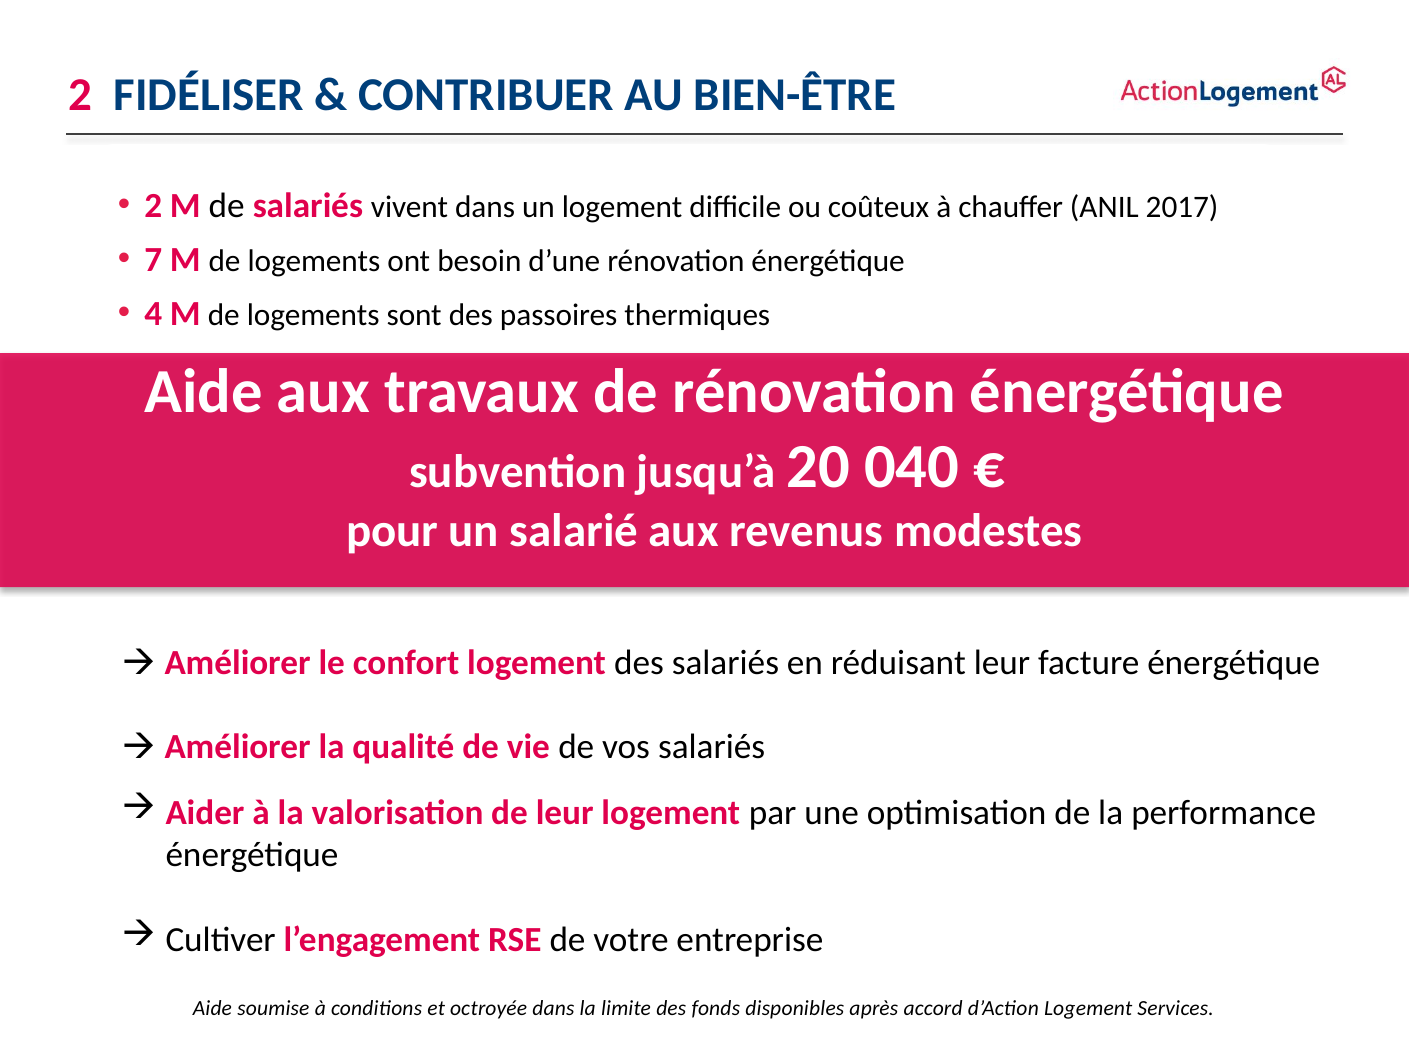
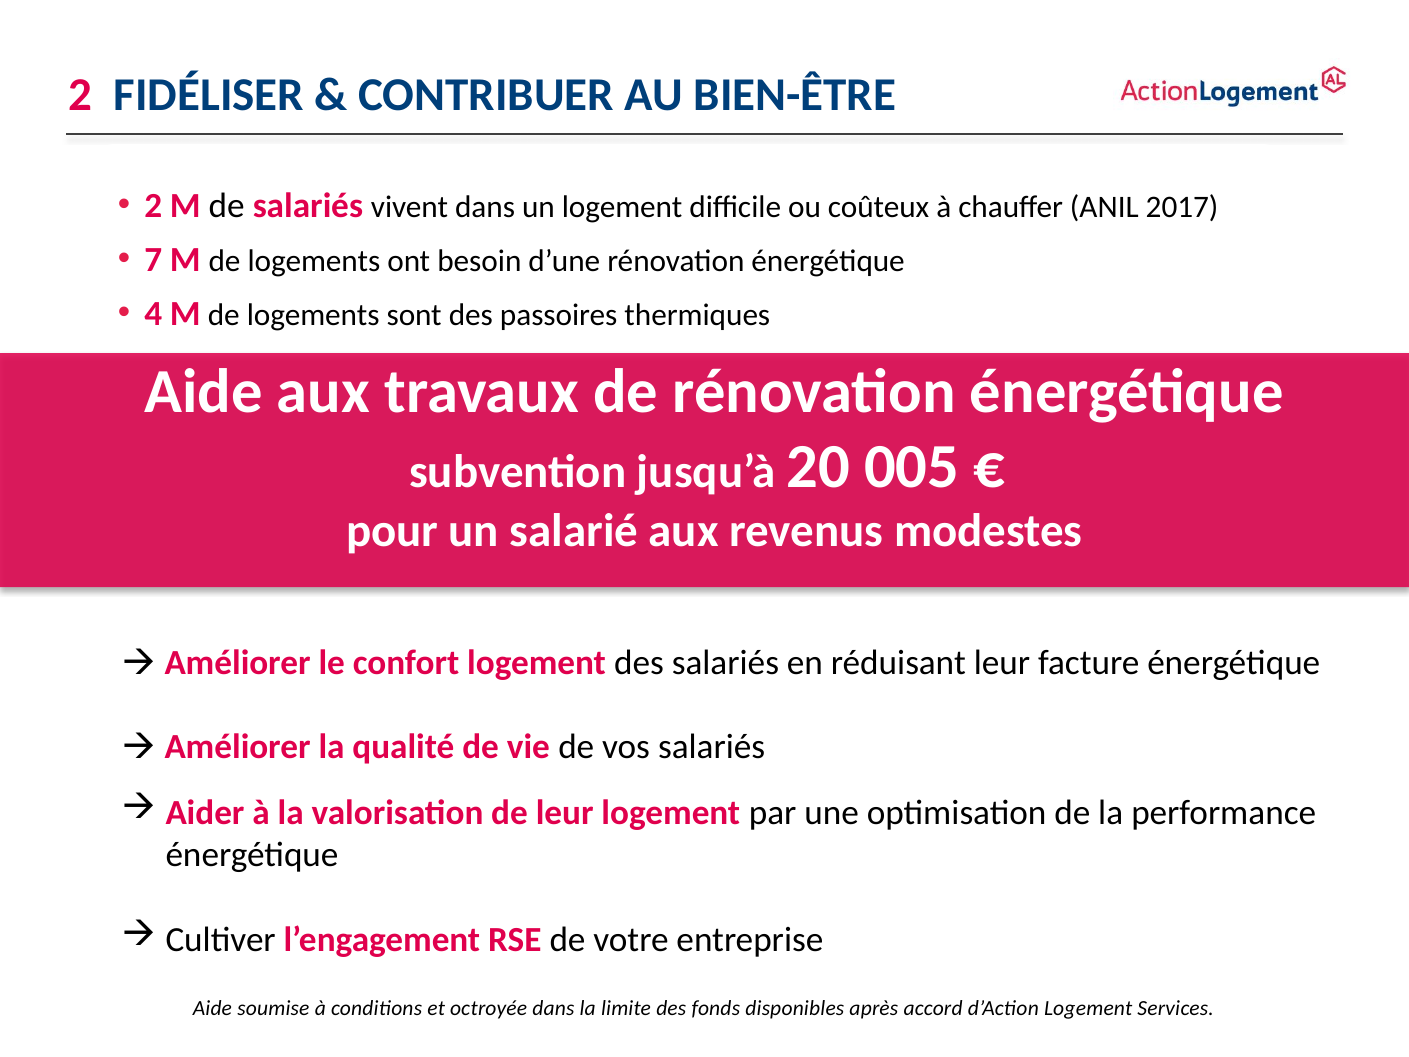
040: 040 -> 005
